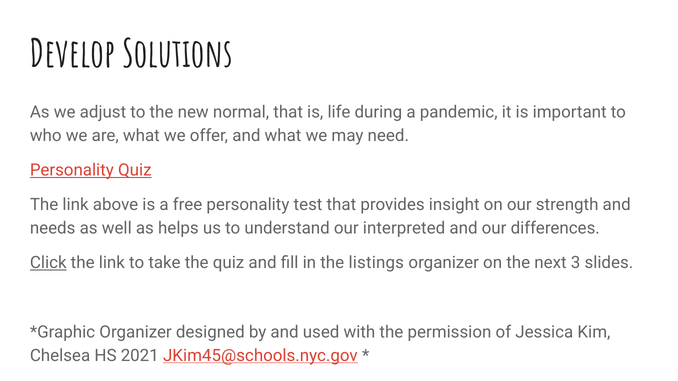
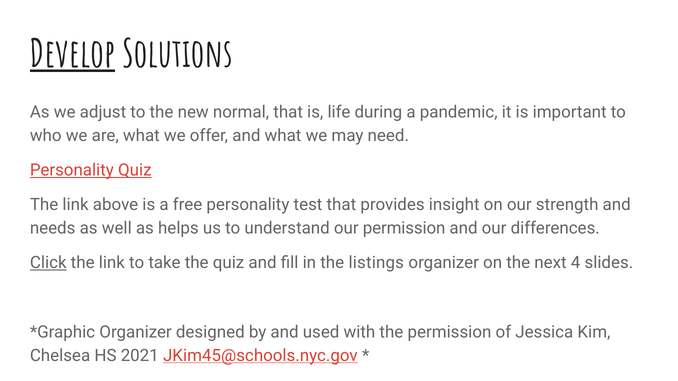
Develop underline: none -> present
our interpreted: interpreted -> permission
3: 3 -> 4
